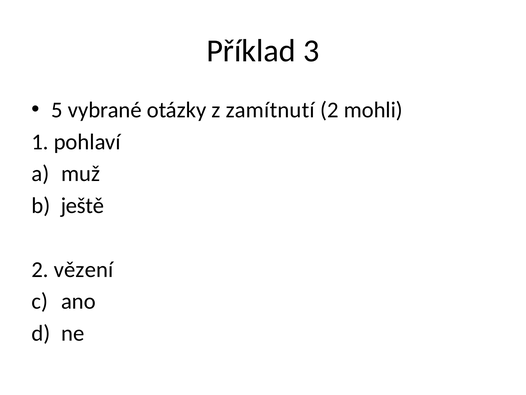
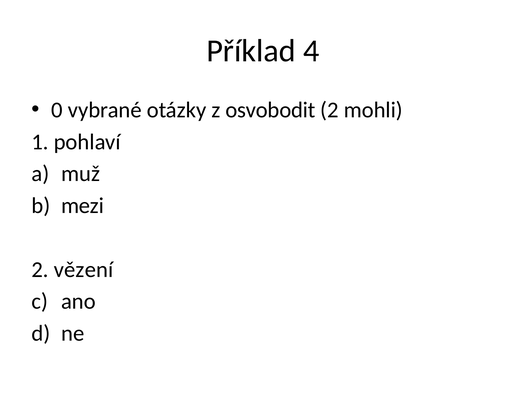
3: 3 -> 4
5: 5 -> 0
zamítnutí: zamítnutí -> osvobodit
ještě: ještě -> mezi
